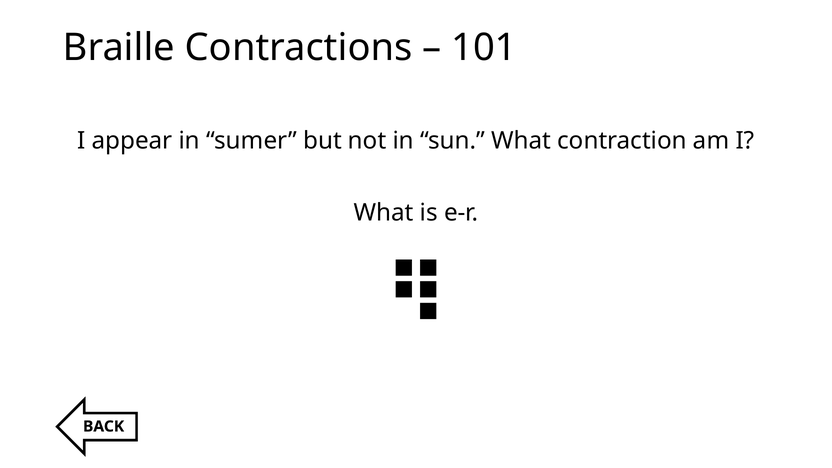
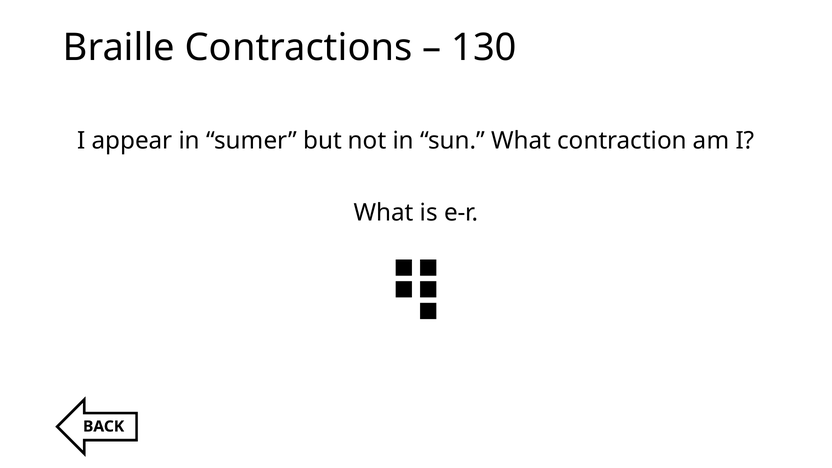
101: 101 -> 130
